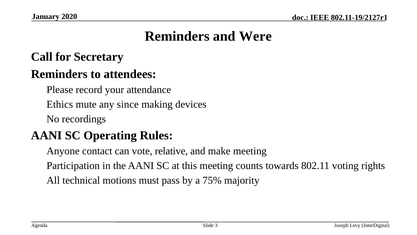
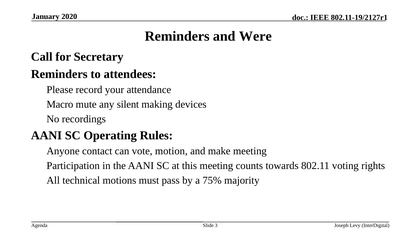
Ethics: Ethics -> Macro
since: since -> silent
relative: relative -> motion
